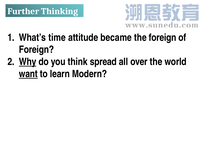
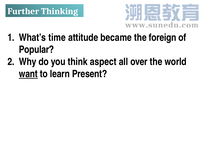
Foreign at (36, 49): Foreign -> Popular
Why underline: present -> none
spread: spread -> aspect
Modern: Modern -> Present
